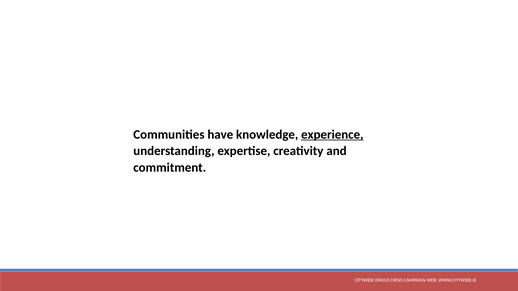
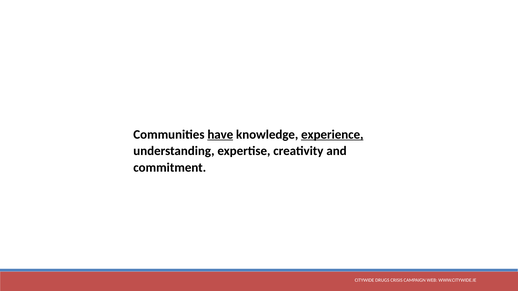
have underline: none -> present
